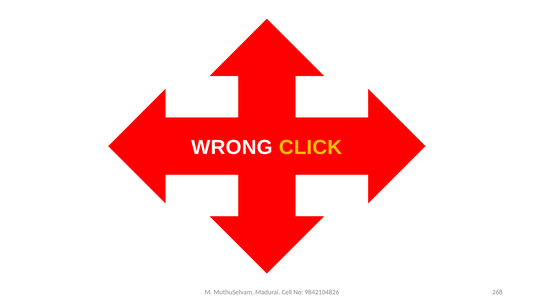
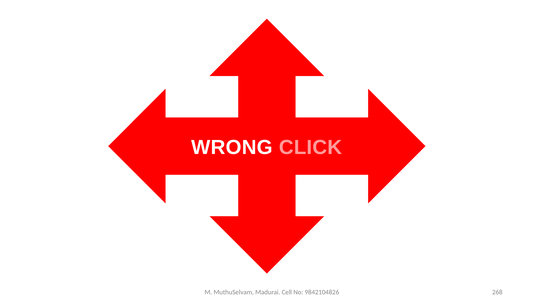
CLICK colour: yellow -> pink
